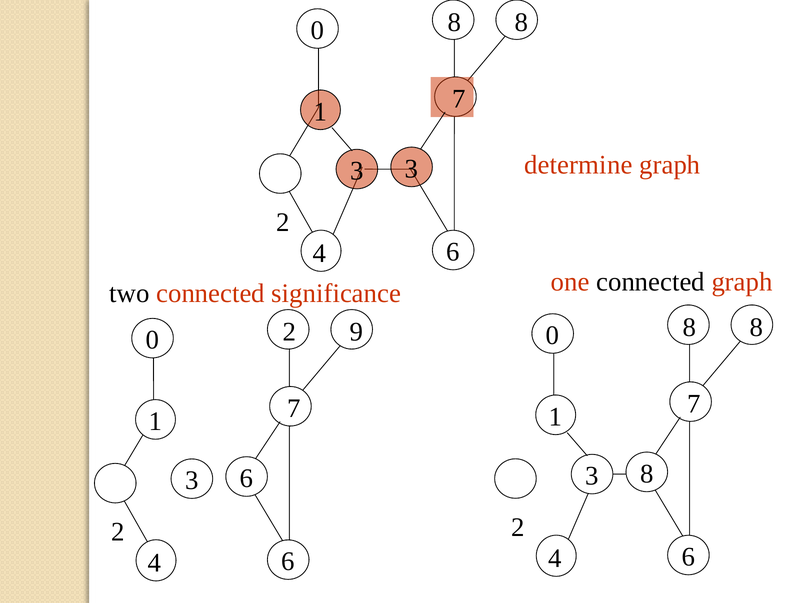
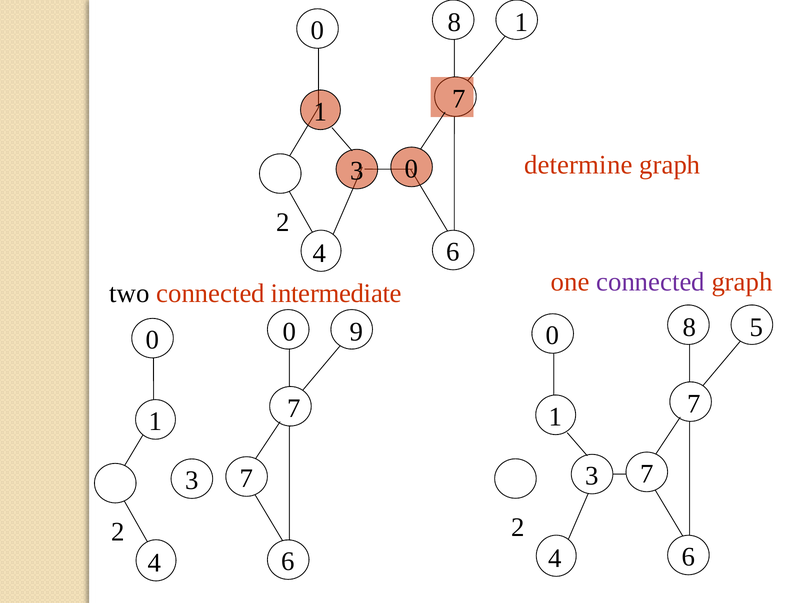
8 at (521, 22): 8 -> 1
3 3: 3 -> 0
significance: significance -> intermediate
connected at (651, 282) colour: black -> purple
8 at (756, 327): 8 -> 5
0 2: 2 -> 0
8 at (647, 474): 8 -> 7
6 at (247, 478): 6 -> 7
